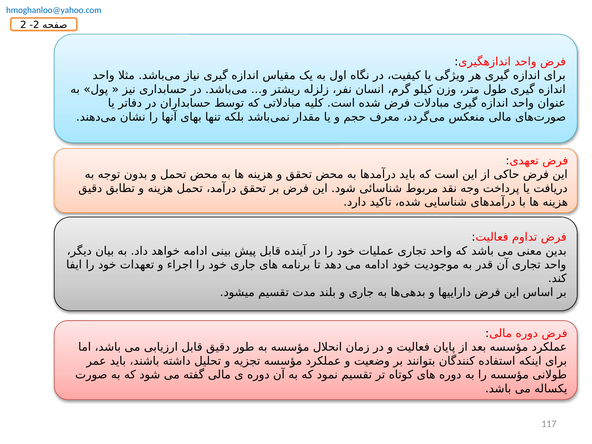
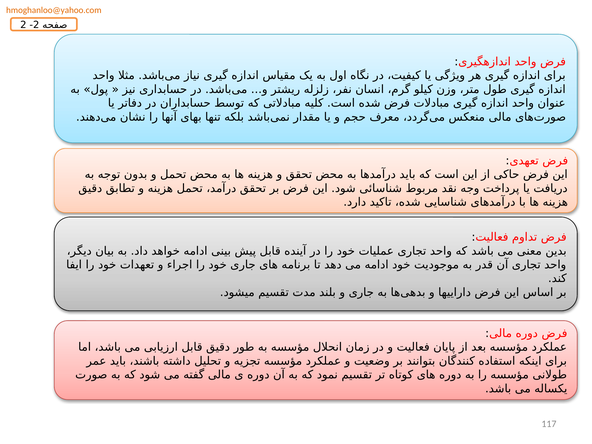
hmoghanloo@yahoo.com colour: blue -> orange
